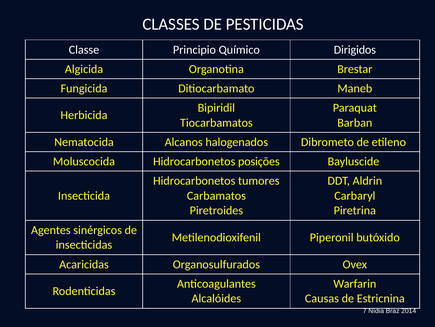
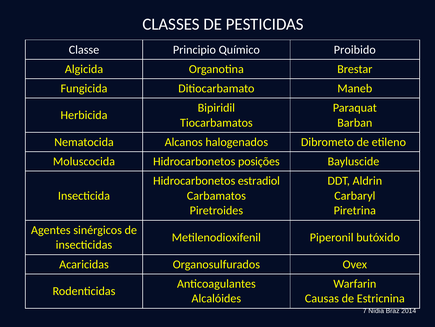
Dirigidos: Dirigidos -> Proibido
tumores: tumores -> estradiol
